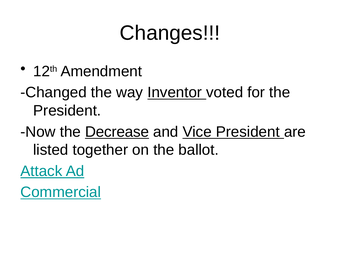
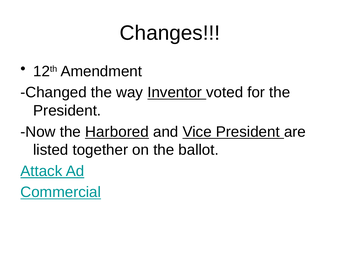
Decrease: Decrease -> Harbored
